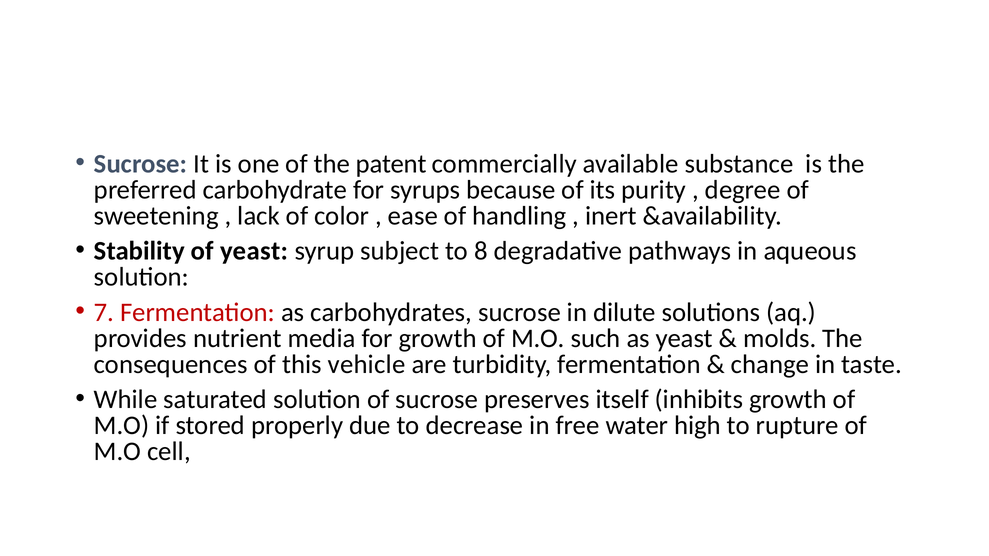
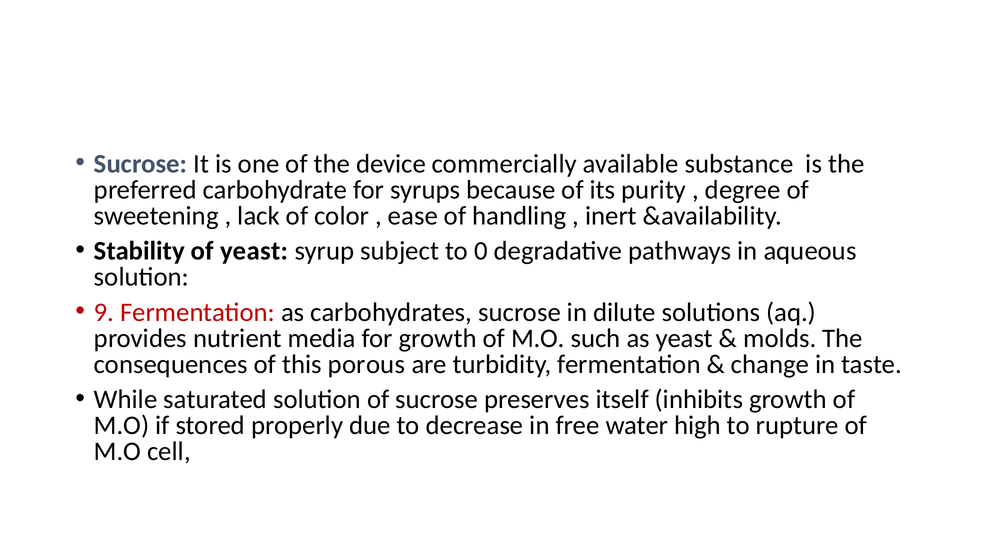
patent: patent -> device
8: 8 -> 0
7: 7 -> 9
vehicle: vehicle -> porous
